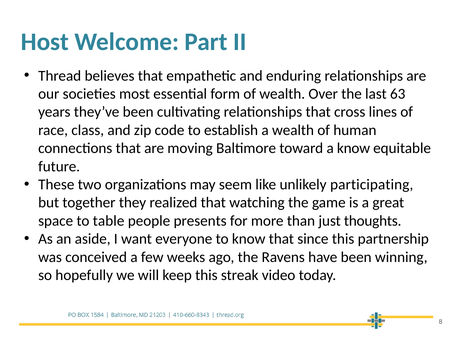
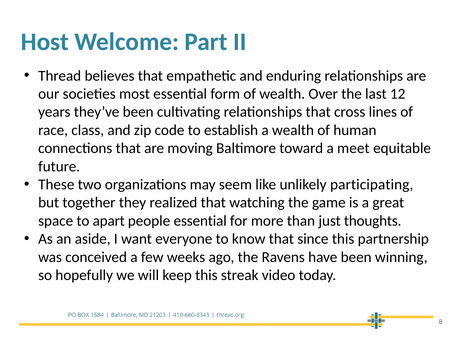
63: 63 -> 12
a know: know -> meet
table: table -> apart
people presents: presents -> essential
